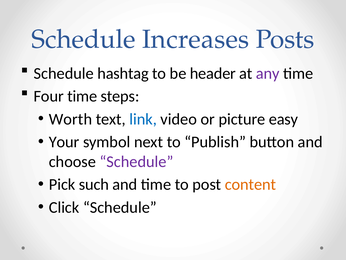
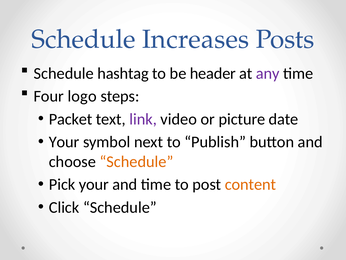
Four time: time -> logo
Worth: Worth -> Packet
link colour: blue -> purple
easy: easy -> date
Schedule at (137, 161) colour: purple -> orange
Pick such: such -> your
